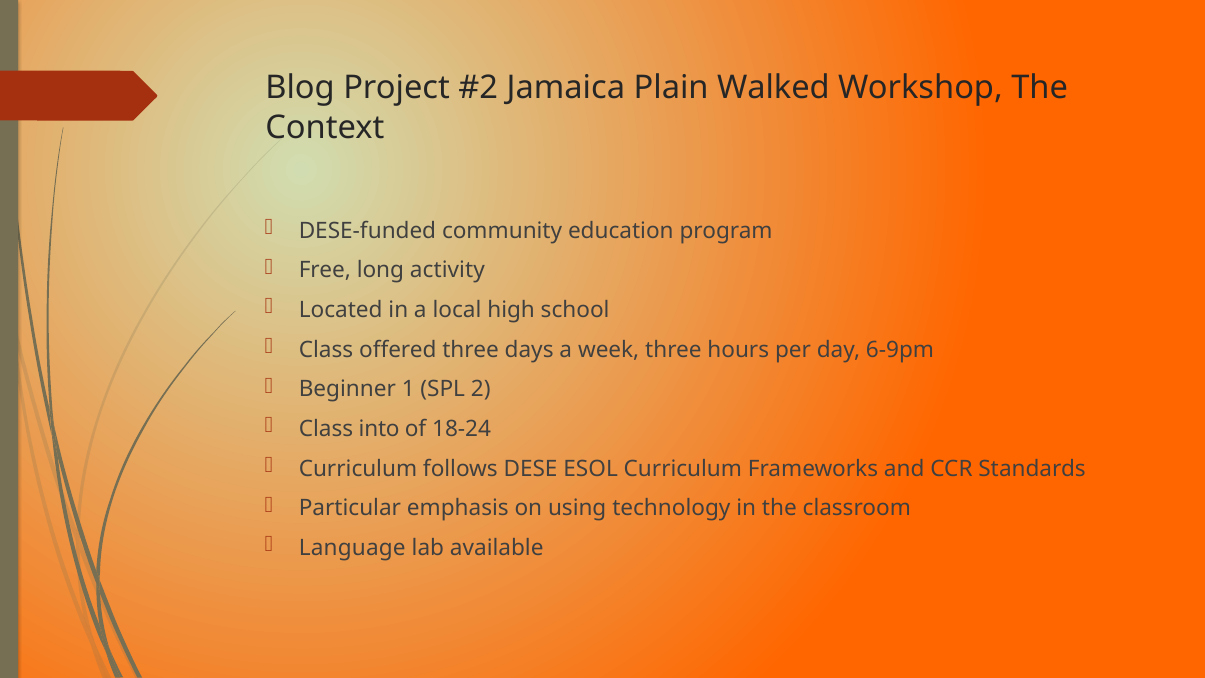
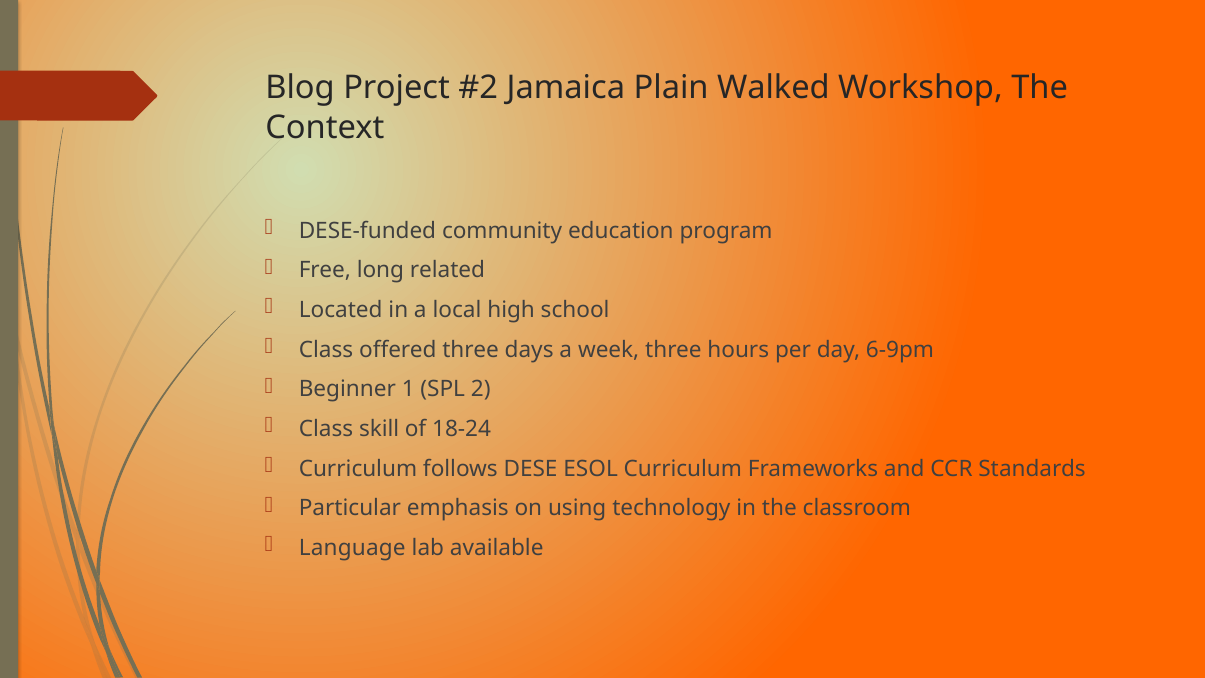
activity: activity -> related
into: into -> skill
